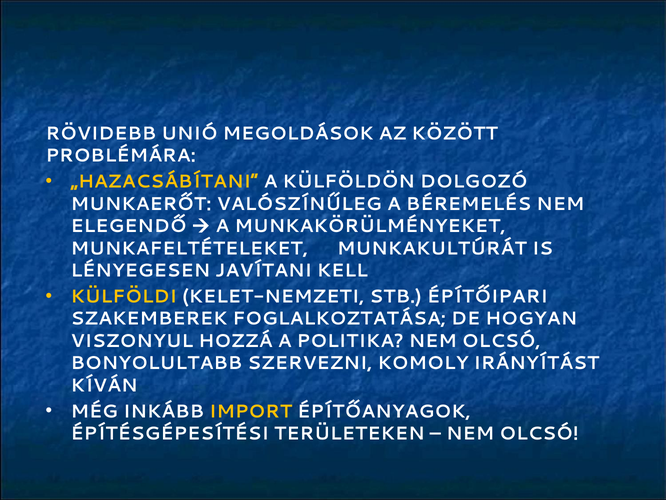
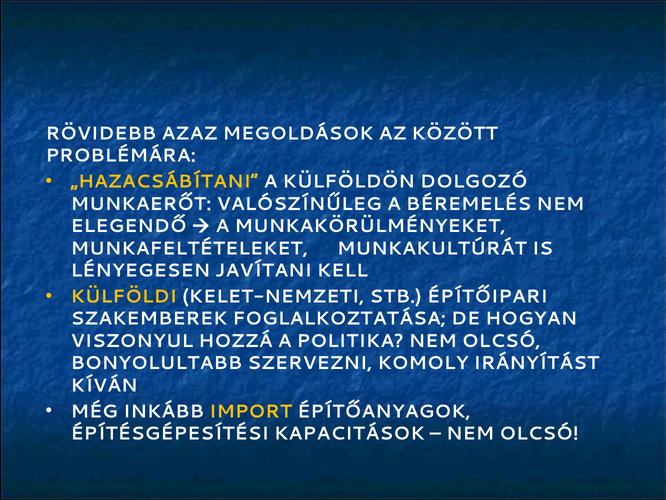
UNIÓ: UNIÓ -> AZAZ
TERÜLETEKEN: TERÜLETEKEN -> KAPACITÁSOK
